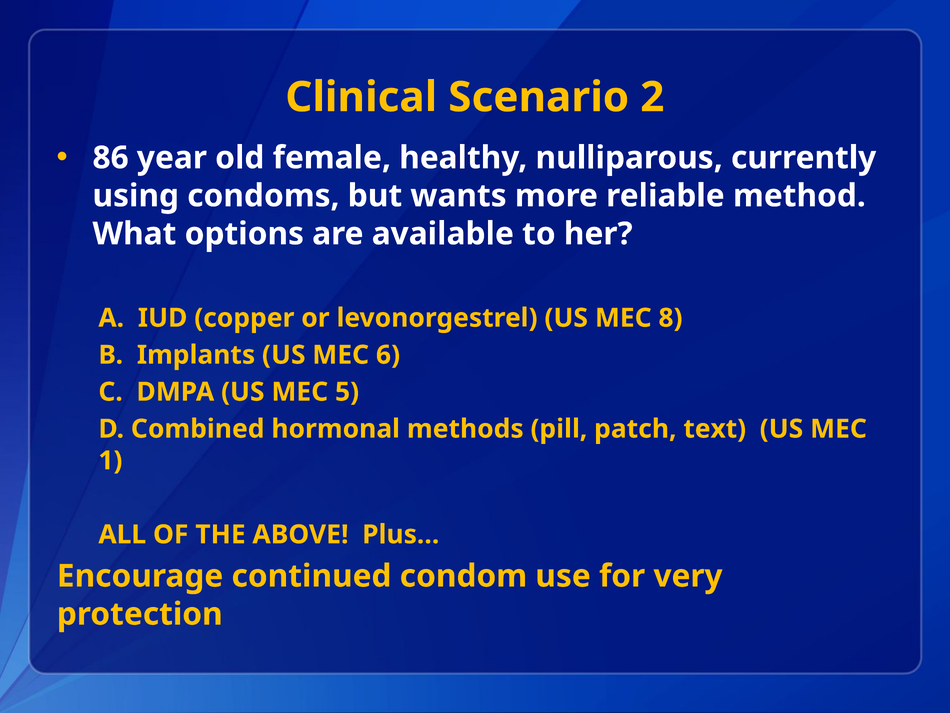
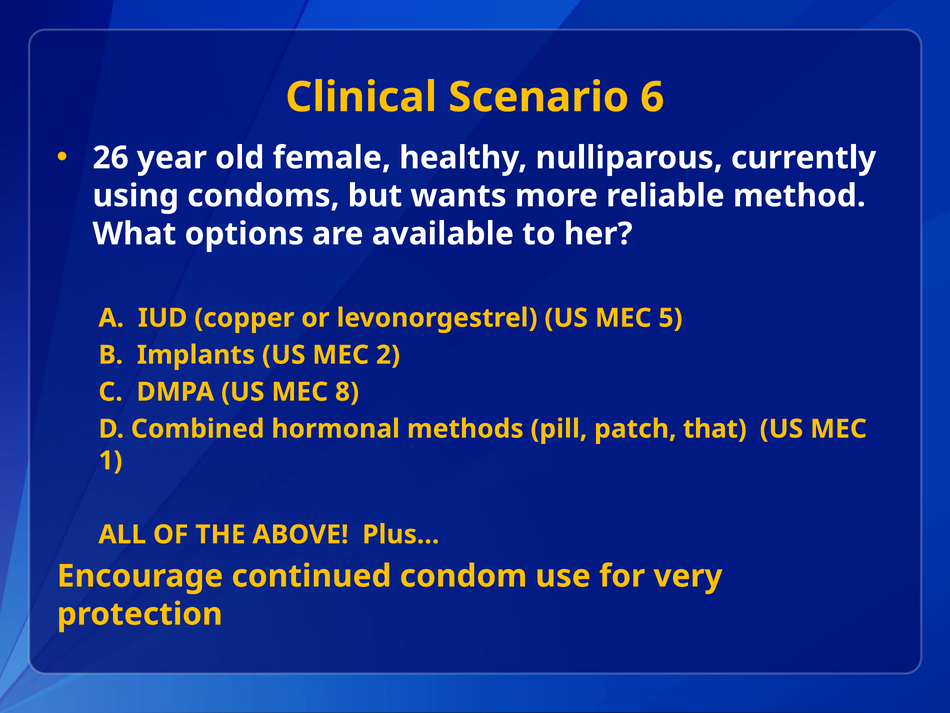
2: 2 -> 6
86: 86 -> 26
8: 8 -> 5
6: 6 -> 2
5: 5 -> 8
text: text -> that
